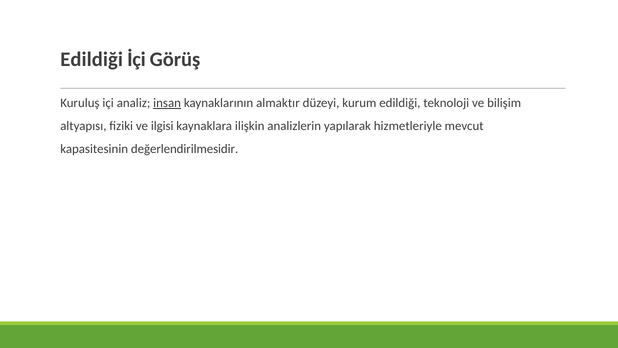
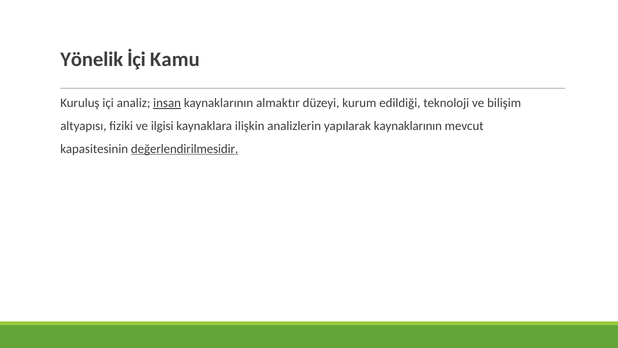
Edildiği at (92, 59): Edildiği -> Yönelik
Görüş: Görüş -> Kamu
yapılarak hizmetleriyle: hizmetleriyle -> kaynaklarının
değerlendirilmesidir underline: none -> present
